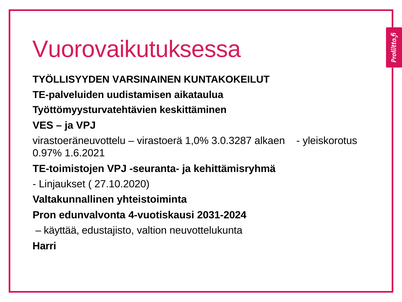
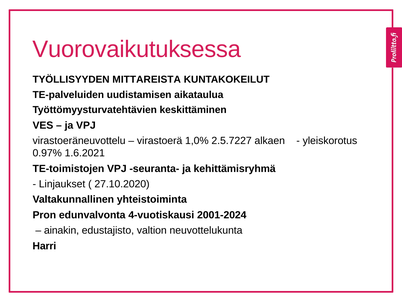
VARSINAINEN: VARSINAINEN -> MITTAREISTA
3.0.3287: 3.0.3287 -> 2.5.7227
2031-2024: 2031-2024 -> 2001-2024
käyttää: käyttää -> ainakin
